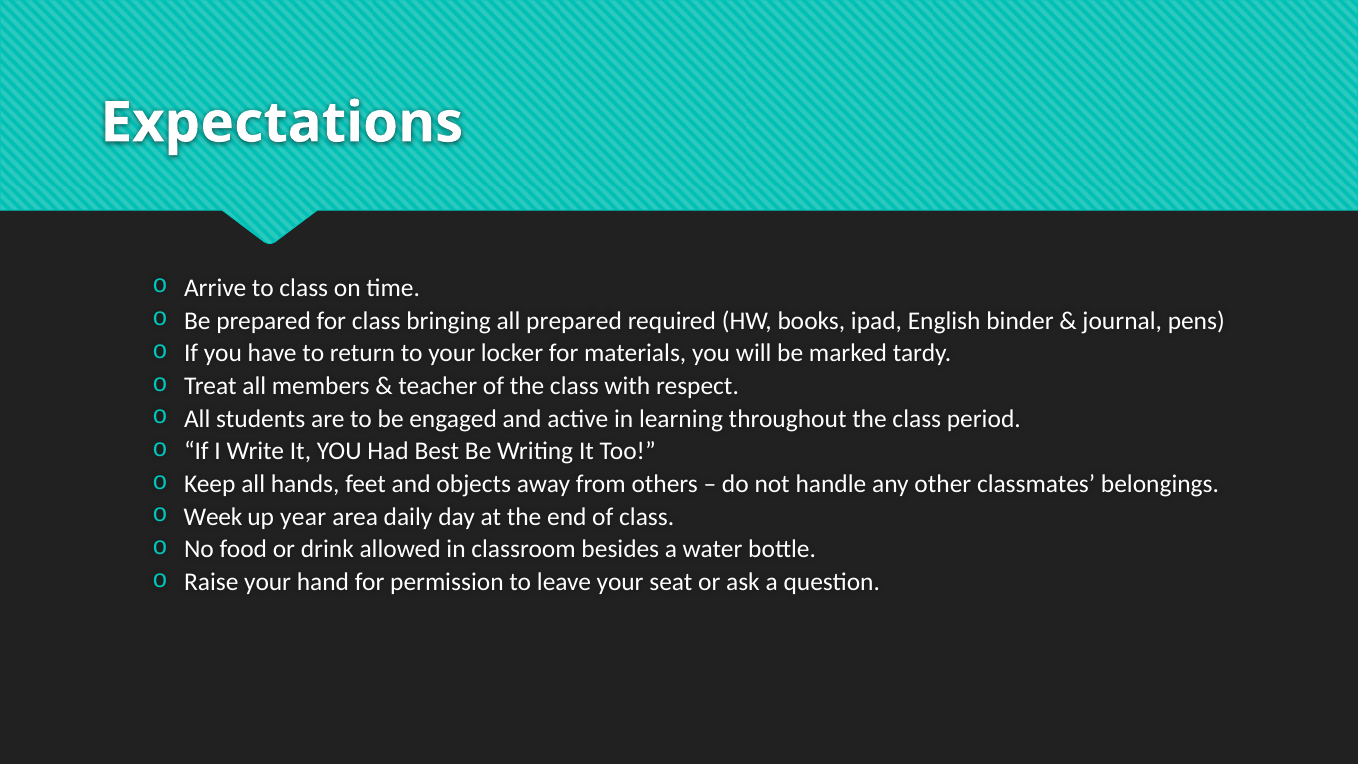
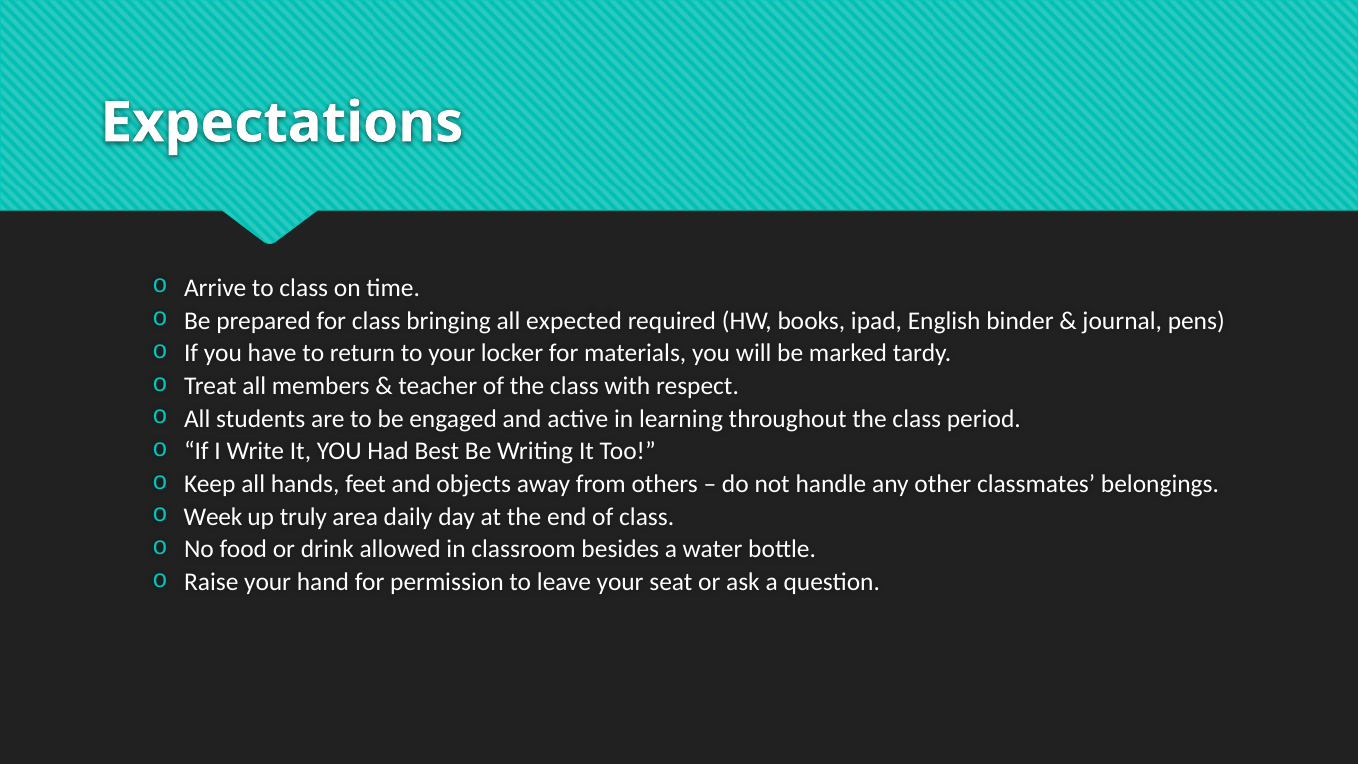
all prepared: prepared -> expected
year: year -> truly
